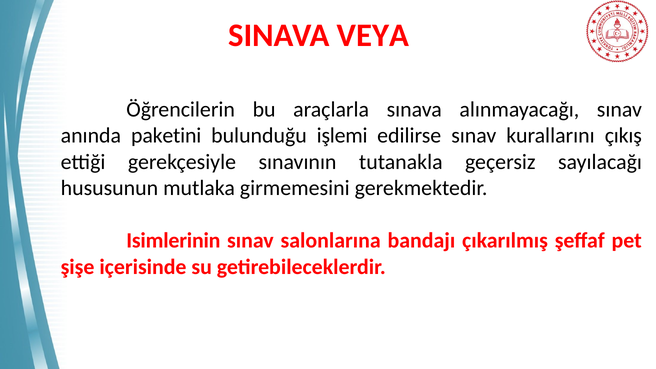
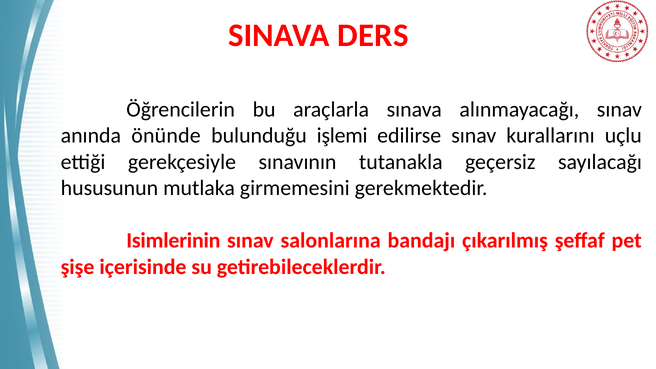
VEYA: VEYA -> DERS
paketini: paketini -> önünde
çıkış: çıkış -> uçlu
